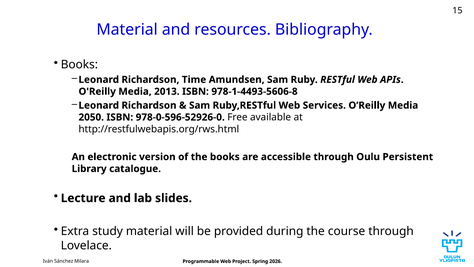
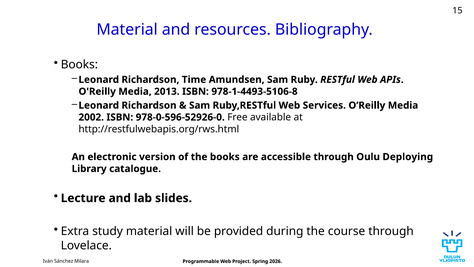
978-1-4493-5606-8: 978-1-4493-5606-8 -> 978-1-4493-5106-8
2050: 2050 -> 2002
Persistent: Persistent -> Deploying
